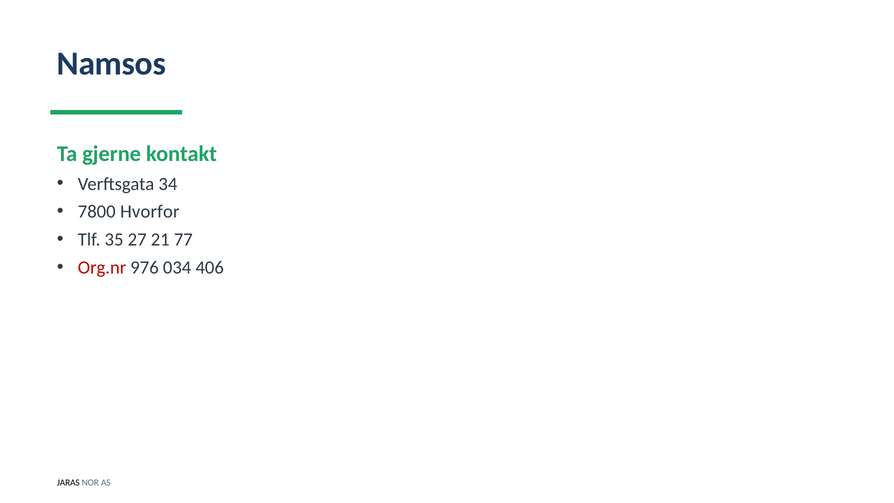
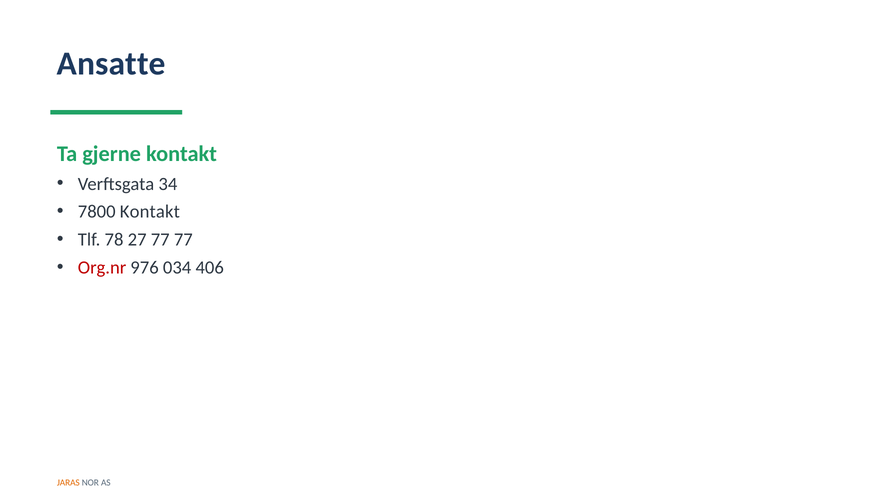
Namsos: Namsos -> Ansatte
7800 Hvorfor: Hvorfor -> Kontakt
35: 35 -> 78
27 21: 21 -> 77
JARAS colour: black -> orange
